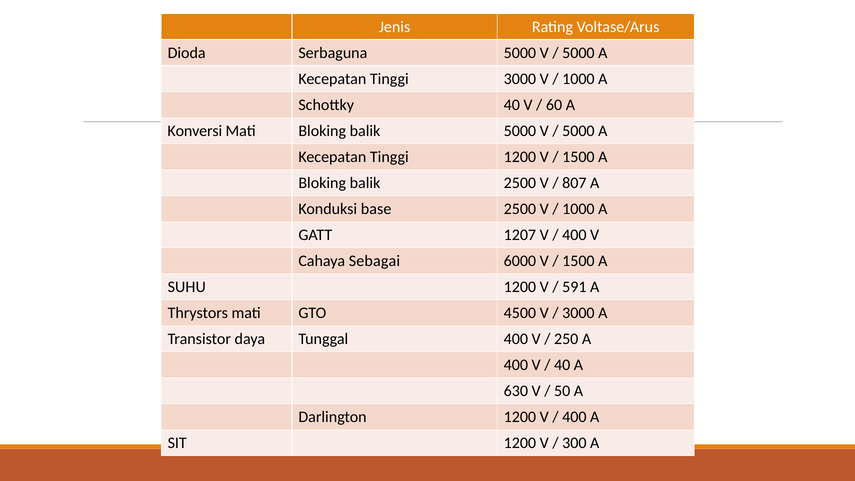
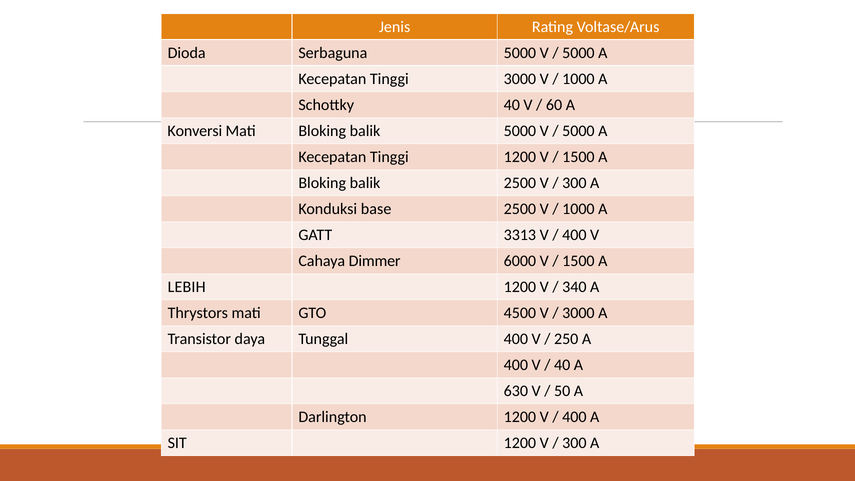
807 at (574, 183): 807 -> 300
1207: 1207 -> 3313
Sebagai: Sebagai -> Dimmer
SUHU: SUHU -> LEBIH
591: 591 -> 340
